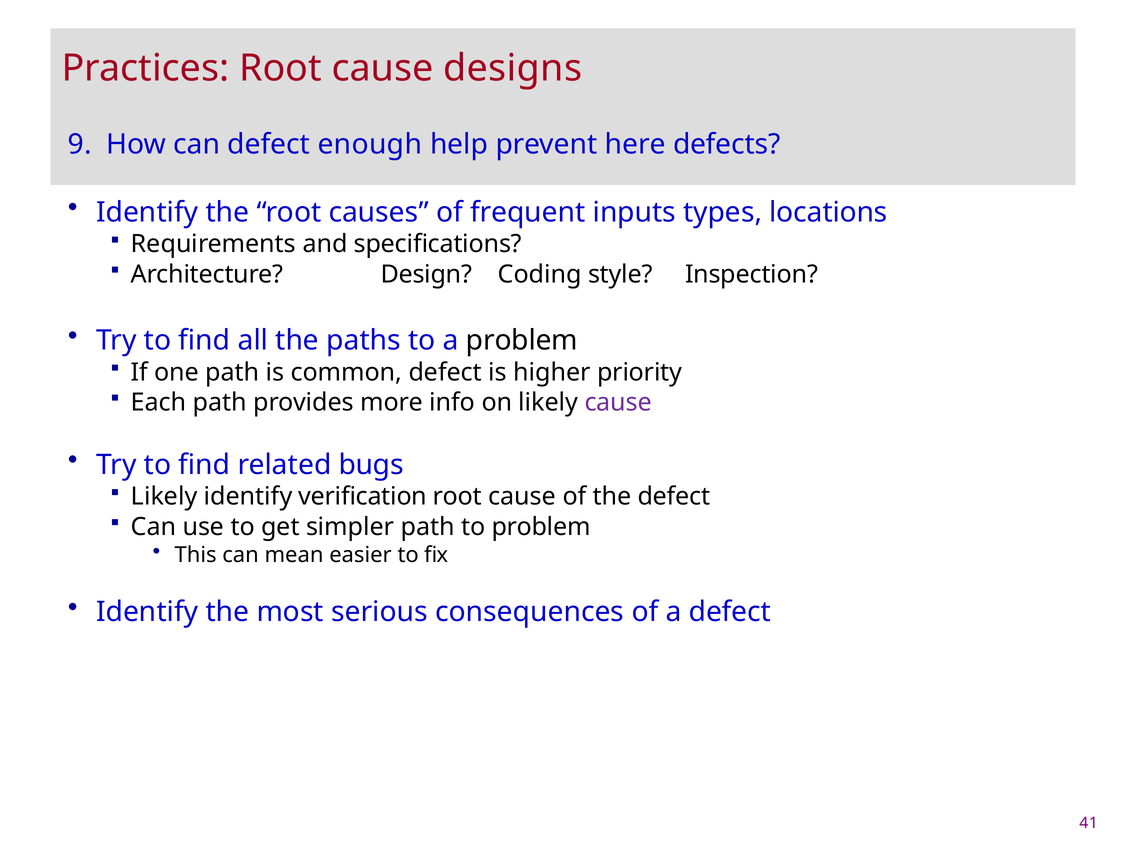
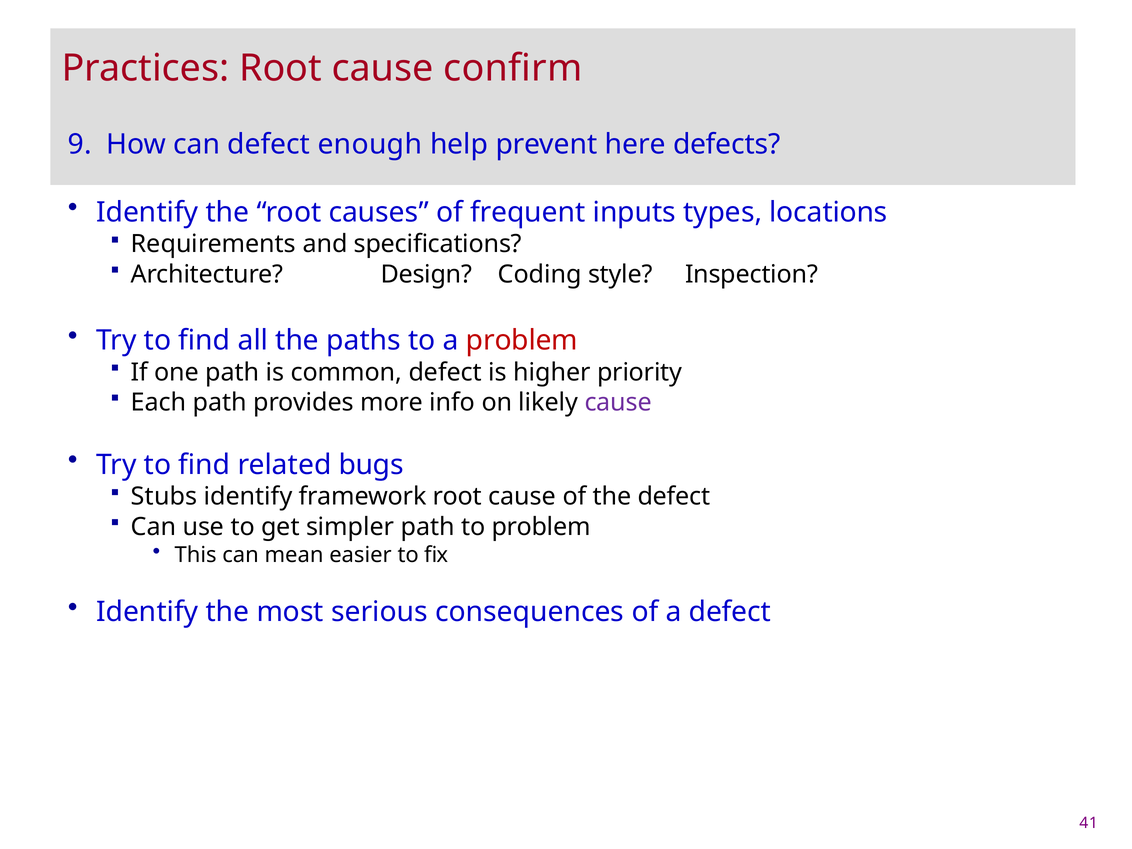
designs: designs -> confirm
problem at (522, 340) colour: black -> red
Likely at (164, 496): Likely -> Stubs
verification: verification -> framework
